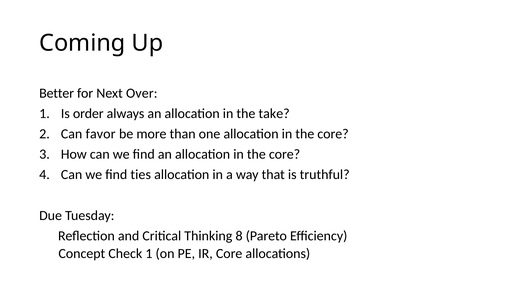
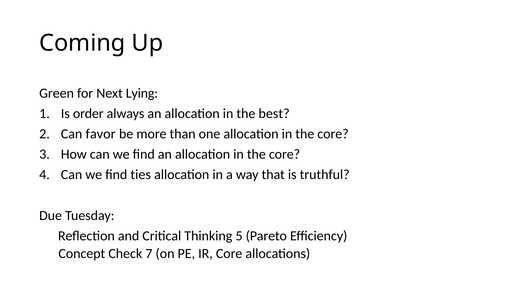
Better: Better -> Green
Over: Over -> Lying
take: take -> best
8: 8 -> 5
Check 1: 1 -> 7
